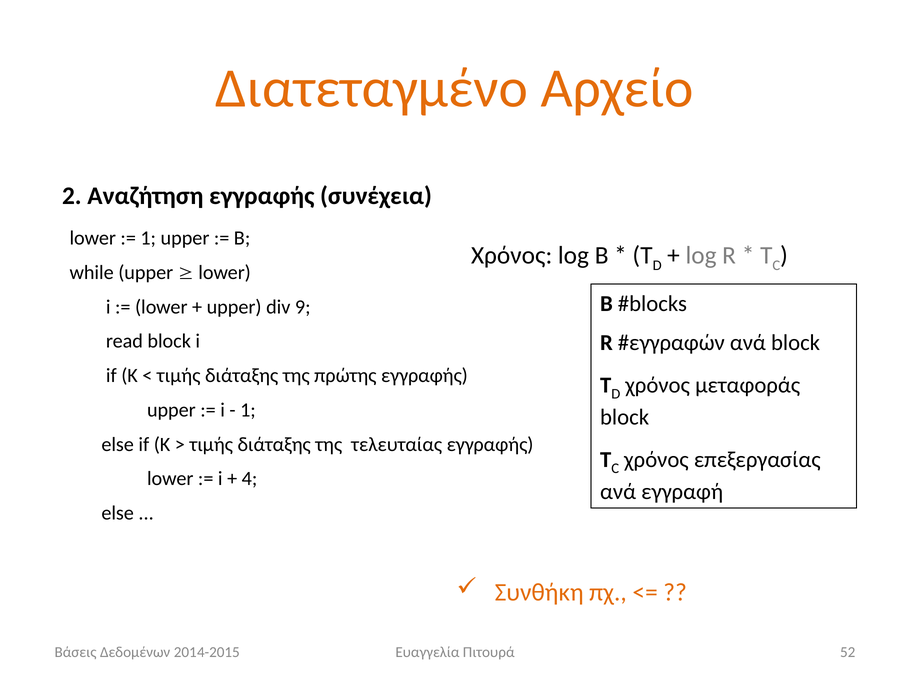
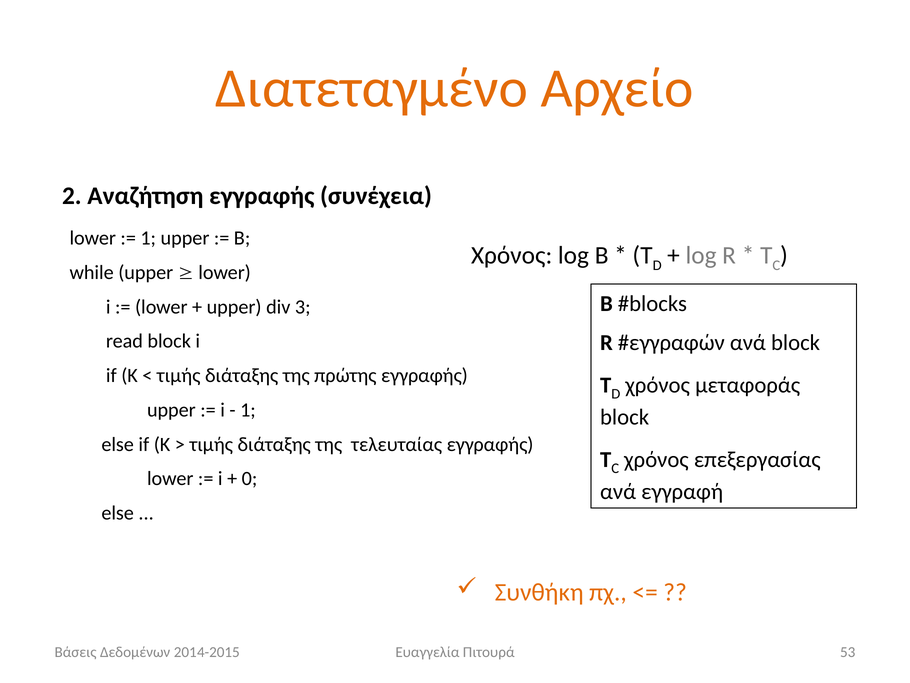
9: 9 -> 3
4: 4 -> 0
52: 52 -> 53
